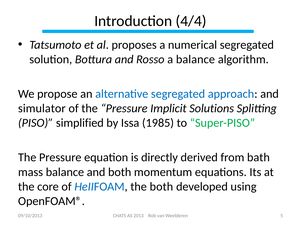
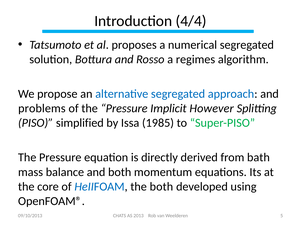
a balance: balance -> regimes
simulator: simulator -> problems
Solutions: Solutions -> However
